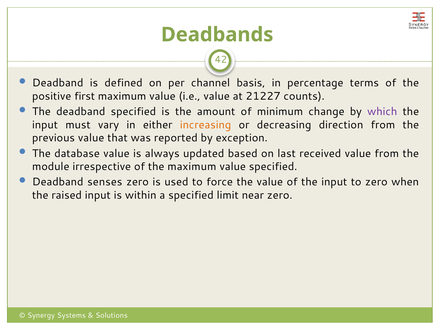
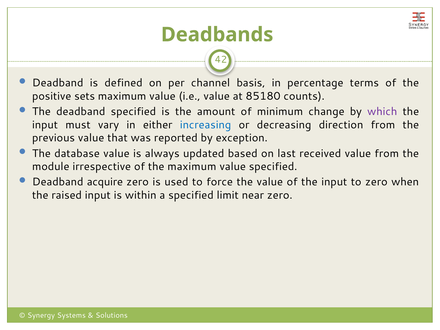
first: first -> sets
21227: 21227 -> 85180
increasing colour: orange -> blue
senses: senses -> acquire
